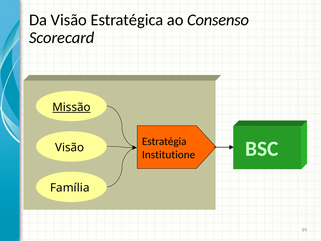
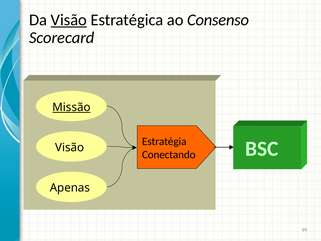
Visão at (69, 20) underline: none -> present
Institutione: Institutione -> Conectando
Família: Família -> Apenas
